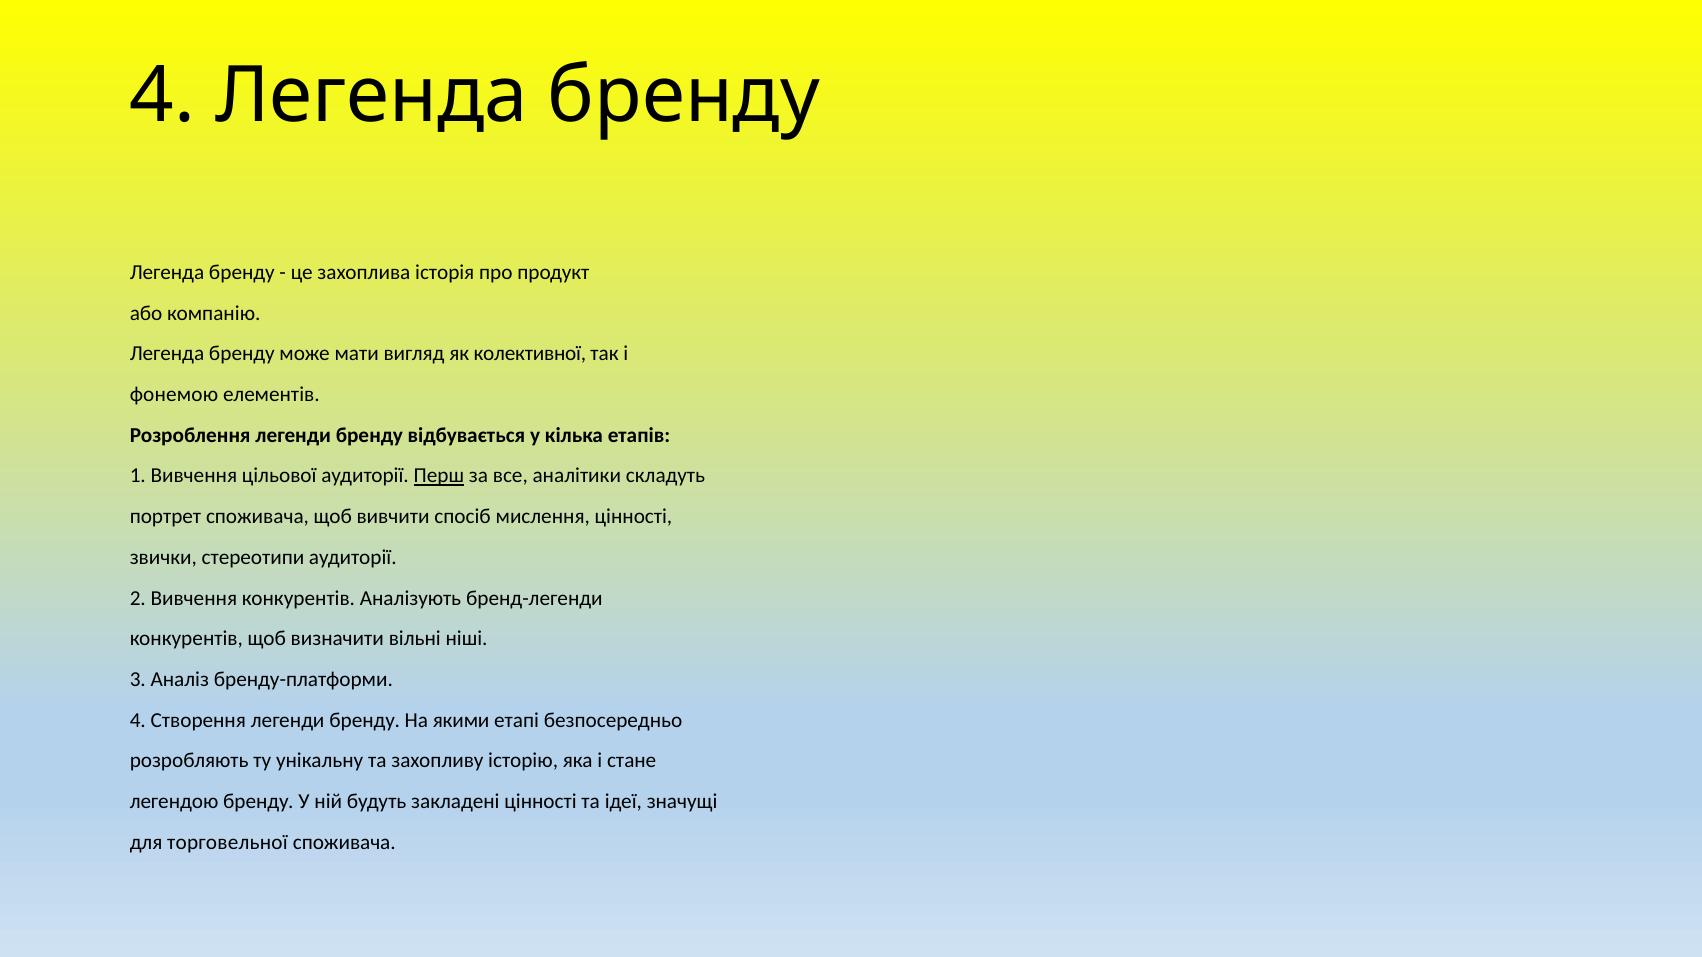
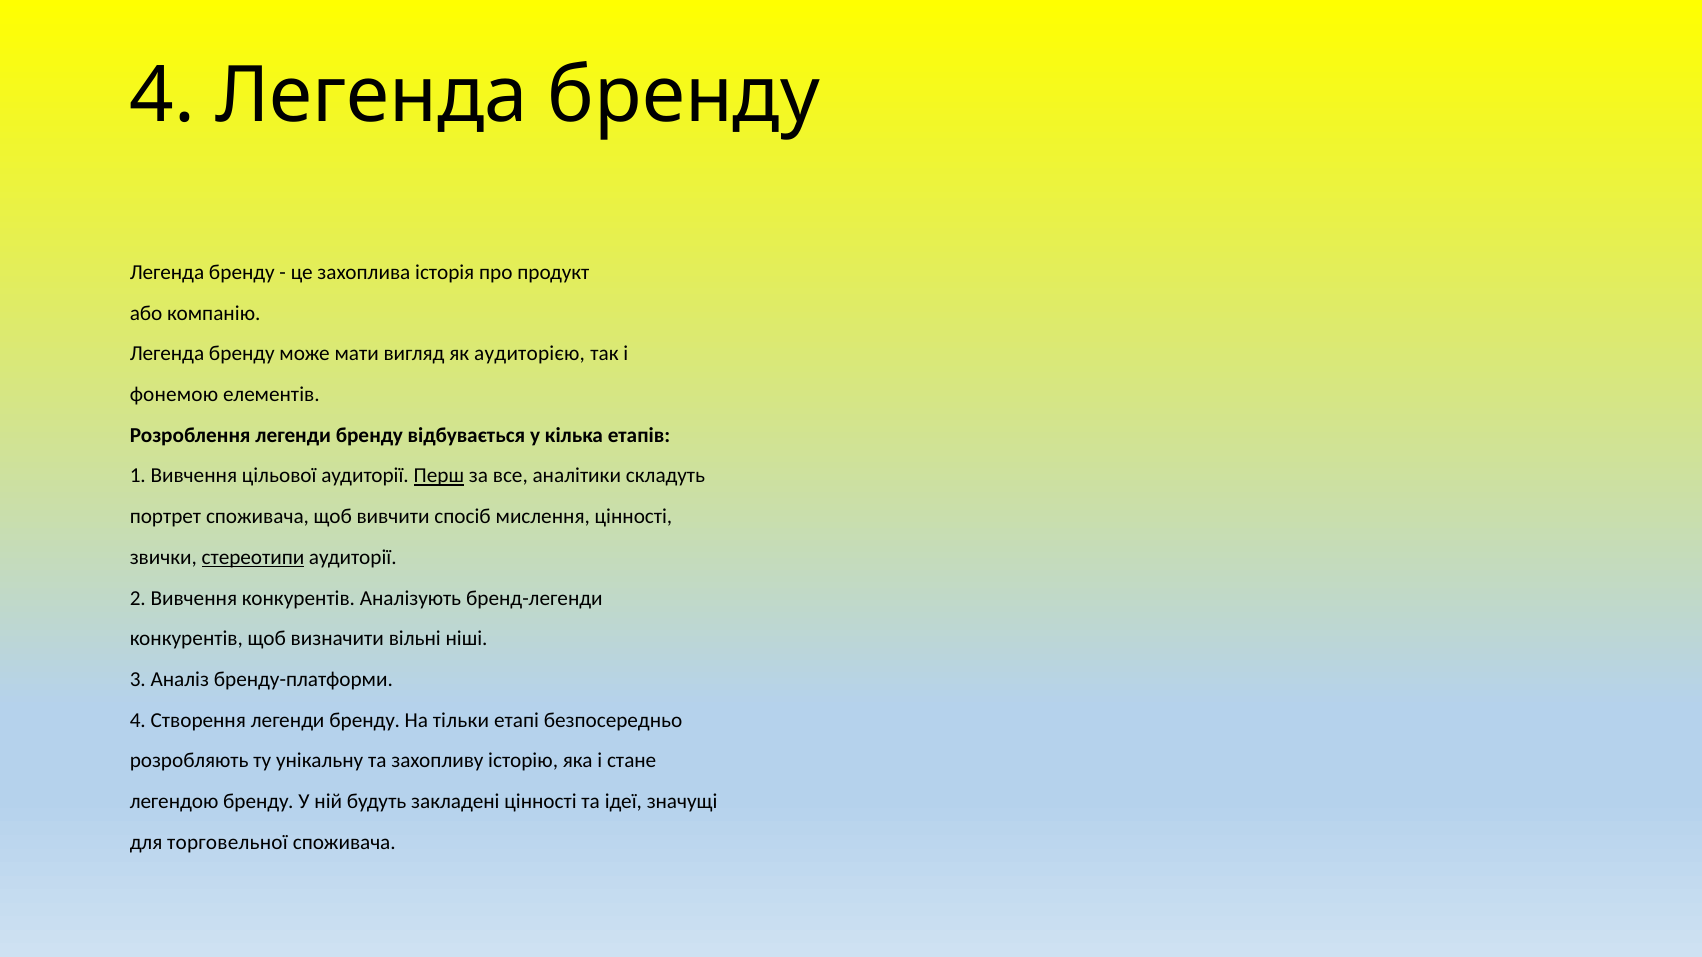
колективної: колективної -> аудиторією
стереотипи underline: none -> present
якими: якими -> тільки
